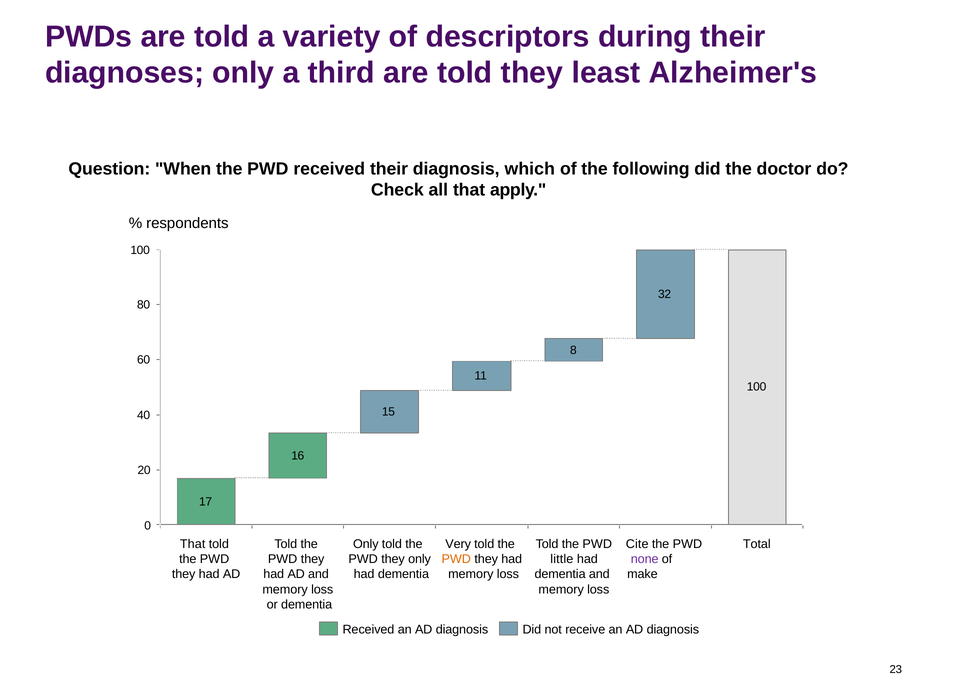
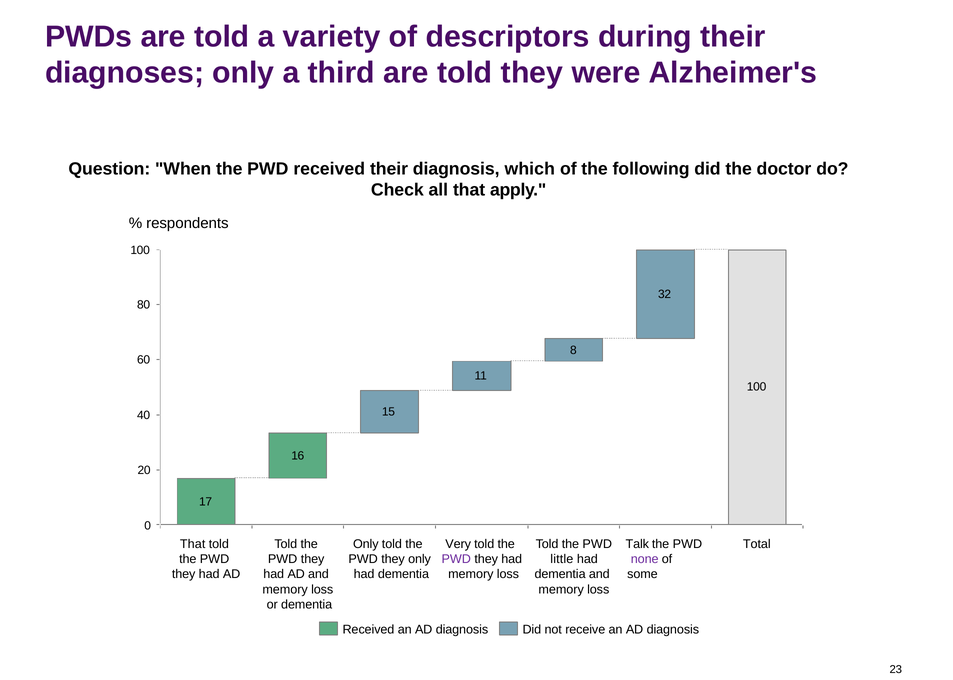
least: least -> were
Cite: Cite -> Talk
PWD at (456, 560) colour: orange -> purple
make: make -> some
